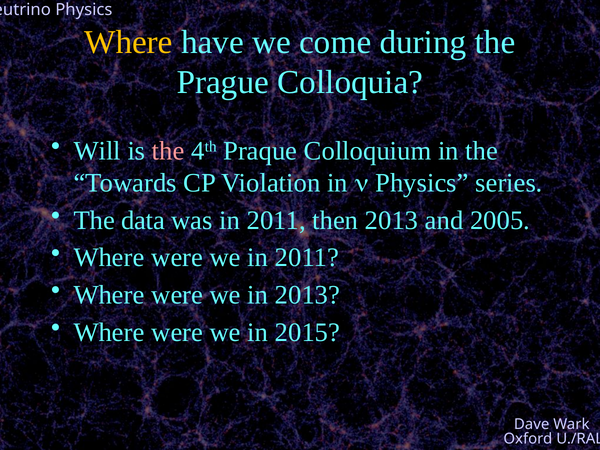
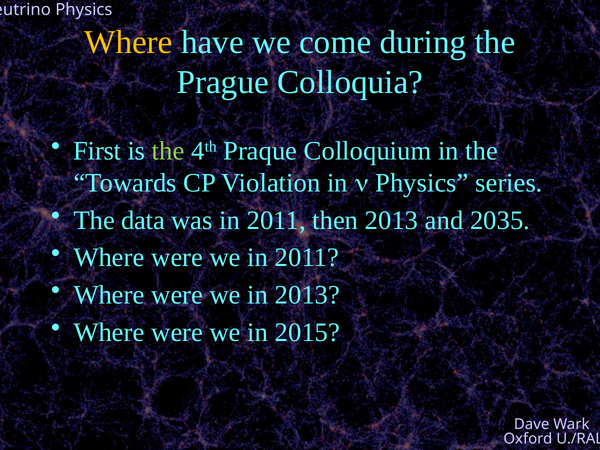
Will: Will -> First
the at (168, 151) colour: pink -> light green
2005: 2005 -> 2035
